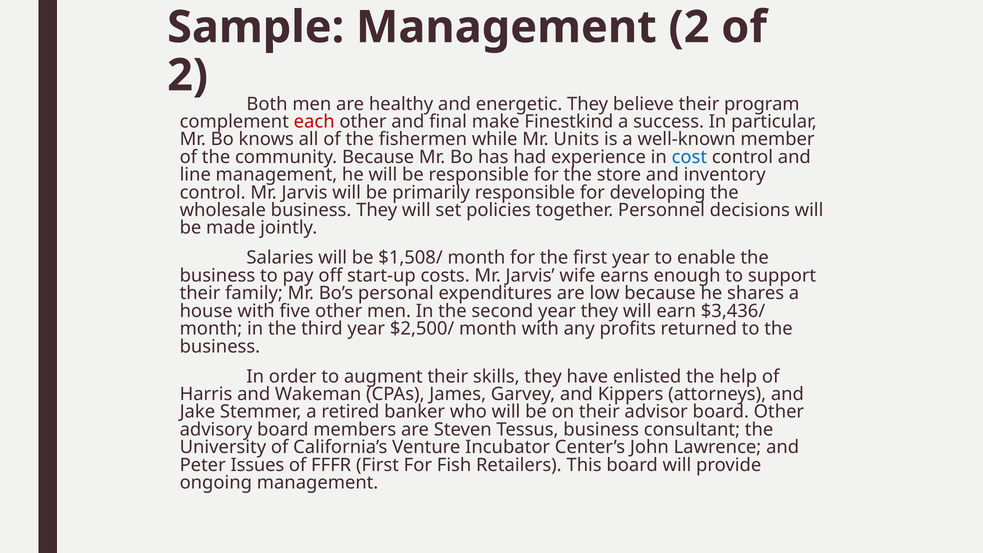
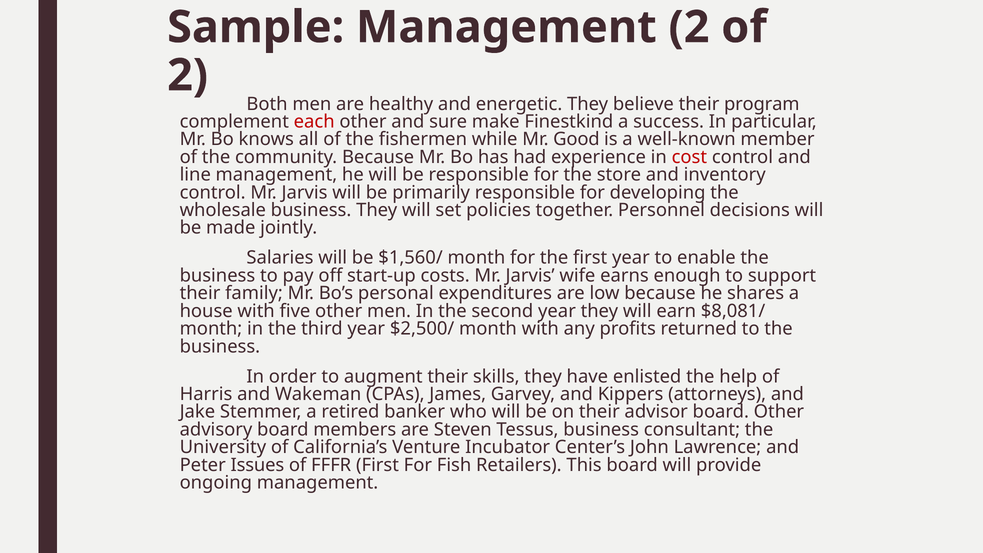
final: final -> sure
Units: Units -> Good
cost colour: blue -> red
$1,508/: $1,508/ -> $1,560/
$3,436/: $3,436/ -> $8,081/
